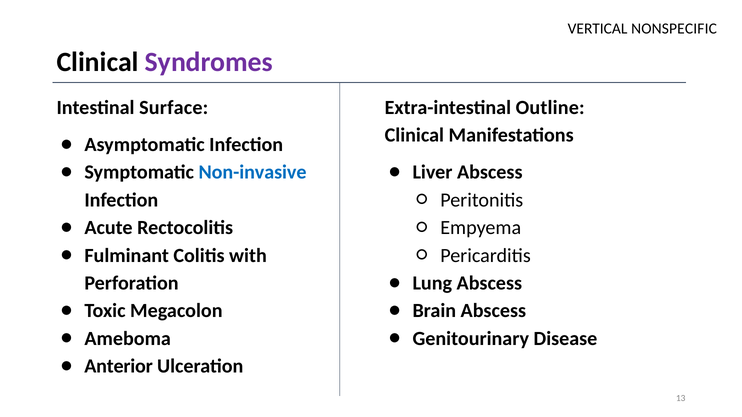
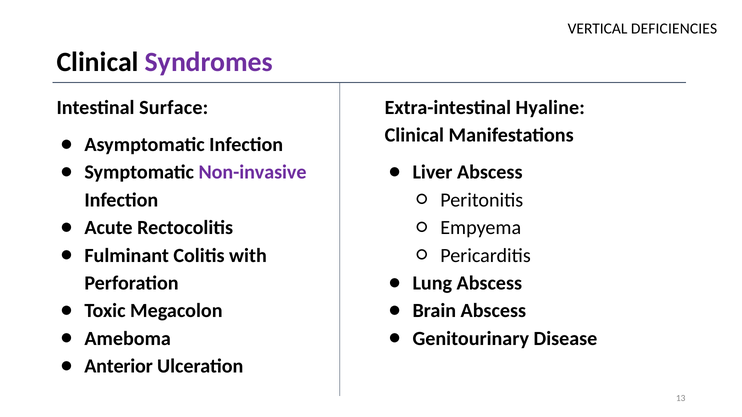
NONSPECIFIC: NONSPECIFIC -> DEFICIENCIES
Outline: Outline -> Hyaline
Non-invasive colour: blue -> purple
